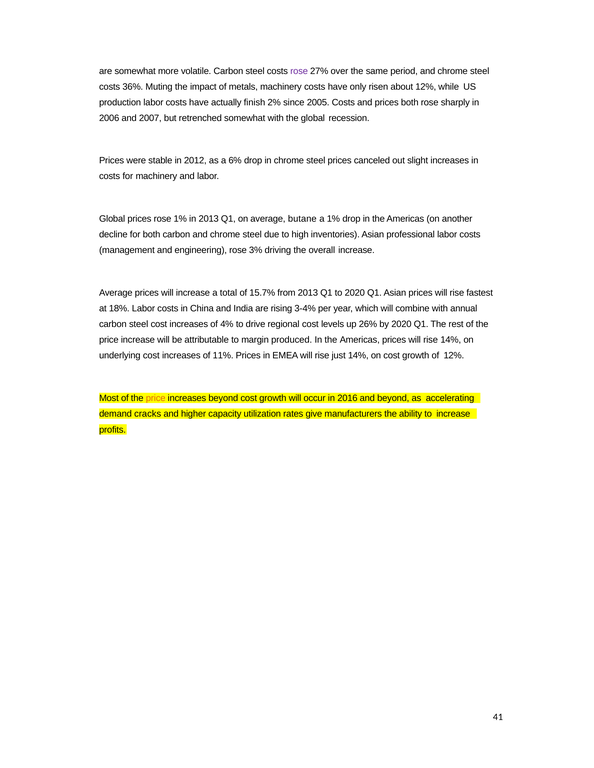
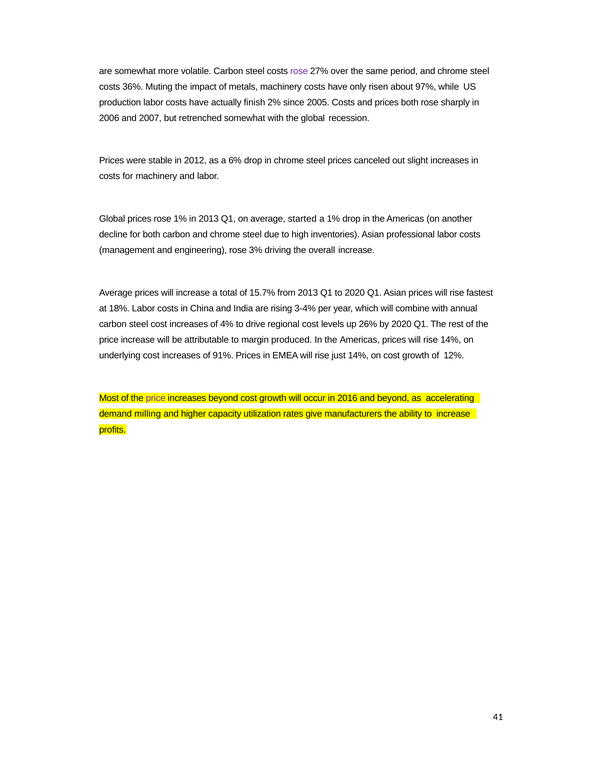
about 12%: 12% -> 97%
butane: butane -> started
11%: 11% -> 91%
price at (156, 399) colour: orange -> purple
cracks: cracks -> milling
